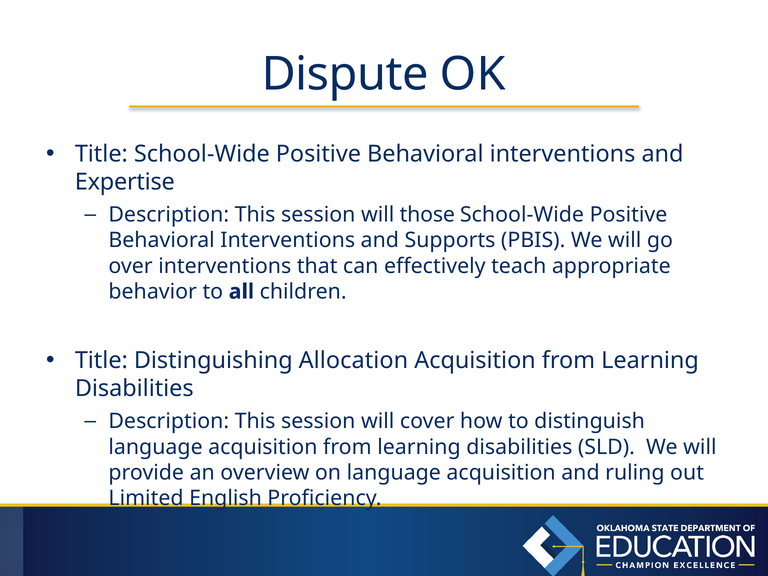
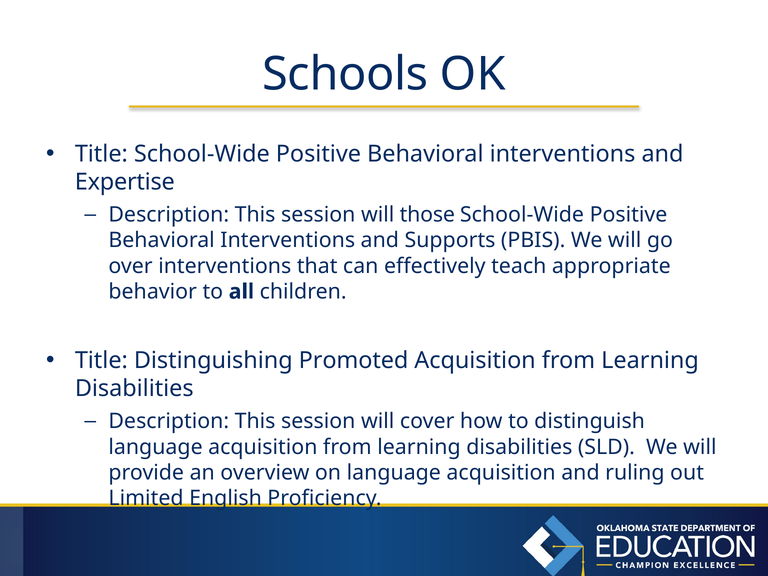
Dispute: Dispute -> Schools
Allocation: Allocation -> Promoted
